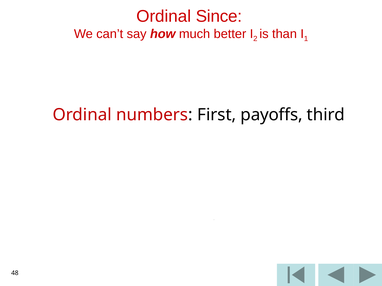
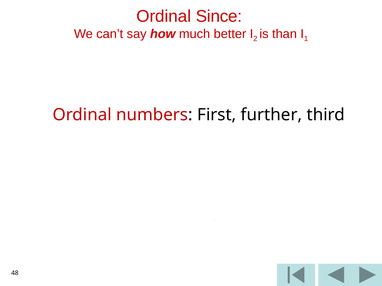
payoffs: payoffs -> further
